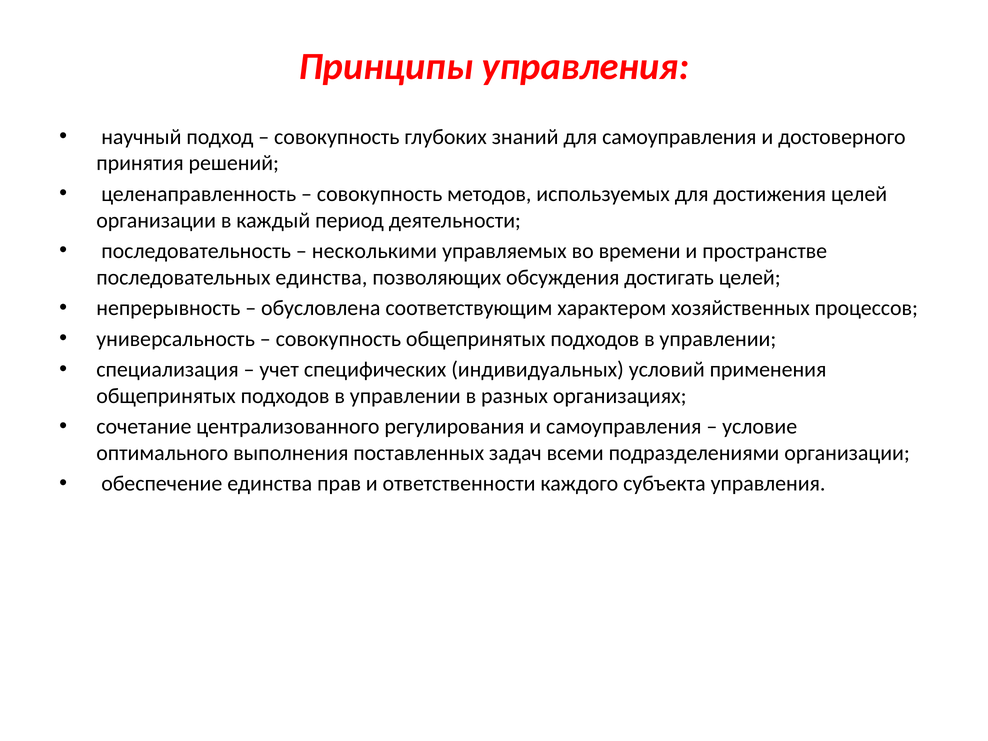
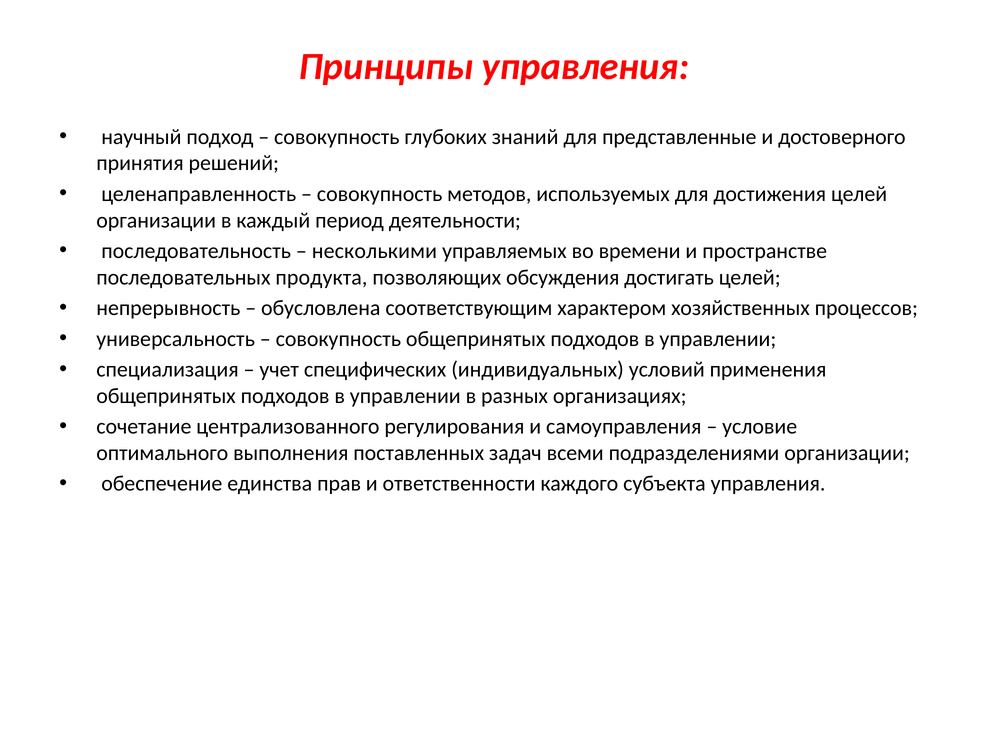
для самоуправления: самоуправления -> представленные
последовательных единства: единства -> продукта
